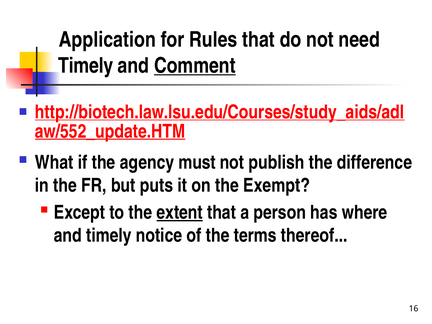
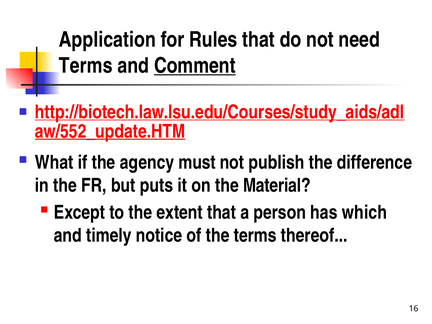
Timely at (86, 66): Timely -> Terms
Exempt: Exempt -> Material
extent underline: present -> none
where: where -> which
